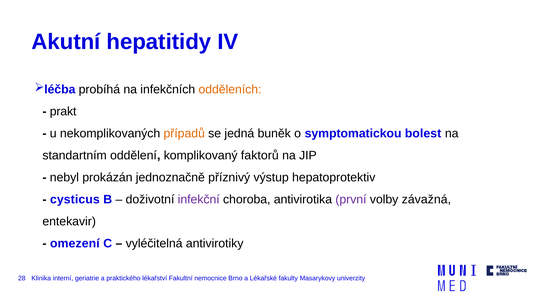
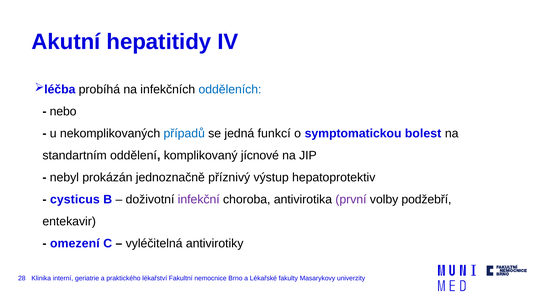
odděleních colour: orange -> blue
prakt: prakt -> nebo
případů colour: orange -> blue
buněk: buněk -> funkcí
faktorů: faktorů -> jícnové
závažná: závažná -> podžebří
